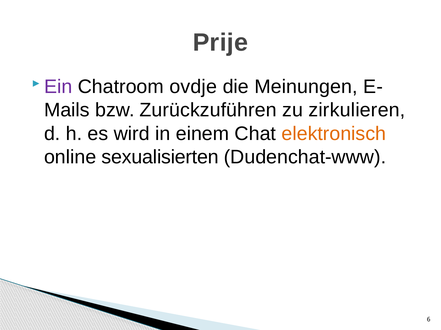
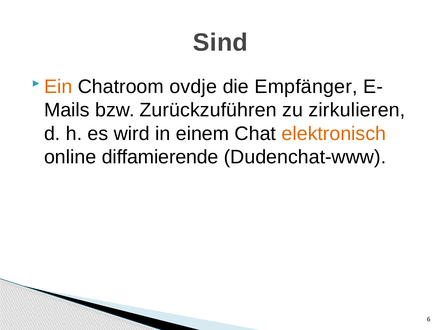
Prije: Prije -> Sind
Ein colour: purple -> orange
Meinungen: Meinungen -> Empfänger
sexualisierten: sexualisierten -> diffamierende
